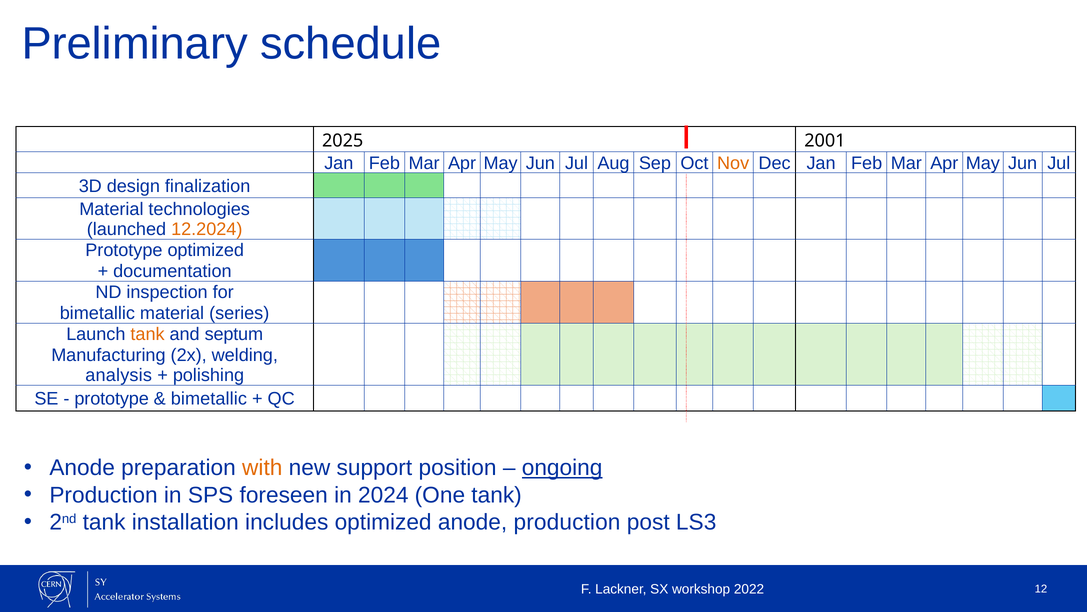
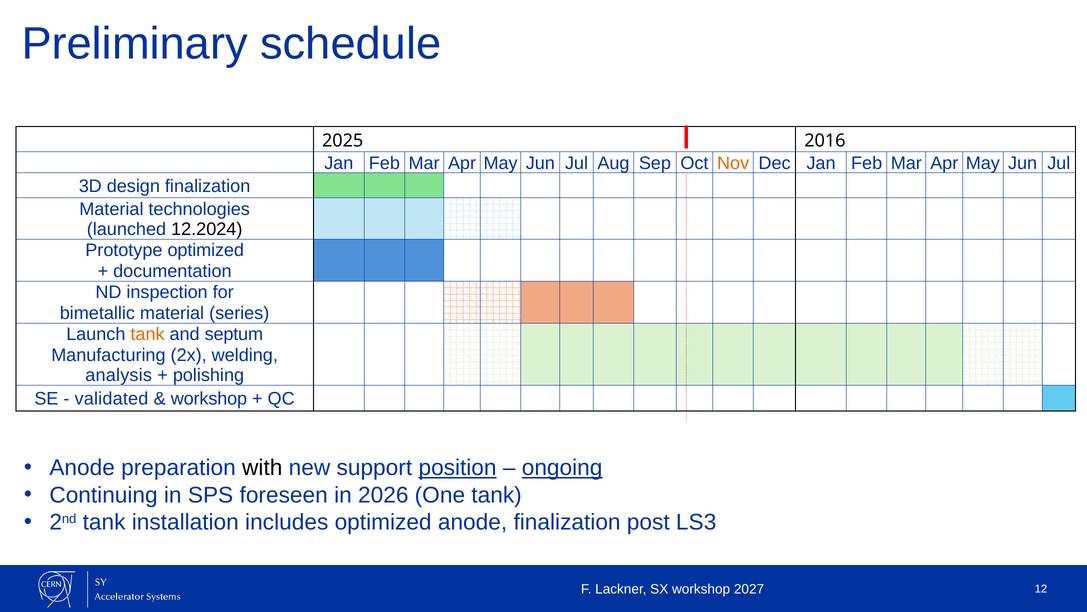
2001: 2001 -> 2016
12.2024 colour: orange -> black
prototype at (112, 398): prototype -> validated
bimetallic at (209, 398): bimetallic -> workshop
with colour: orange -> black
position underline: none -> present
Production at (104, 495): Production -> Continuing
2024: 2024 -> 2026
anode production: production -> finalization
2022: 2022 -> 2027
